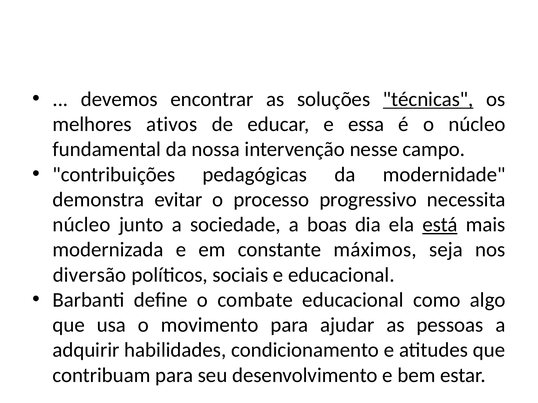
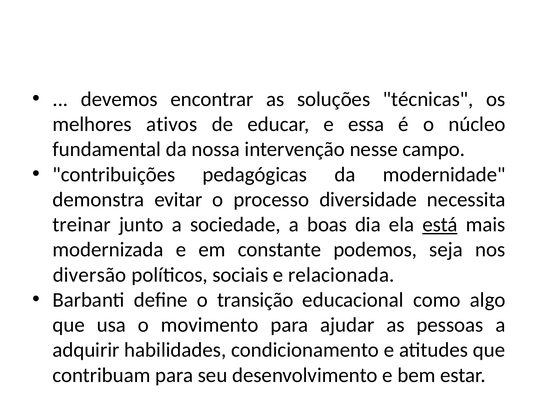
técnicas underline: present -> none
progressivo: progressivo -> diversidade
núcleo at (82, 225): núcleo -> treinar
máximos: máximos -> podemos
e educacional: educacional -> relacionada
combate: combate -> transição
